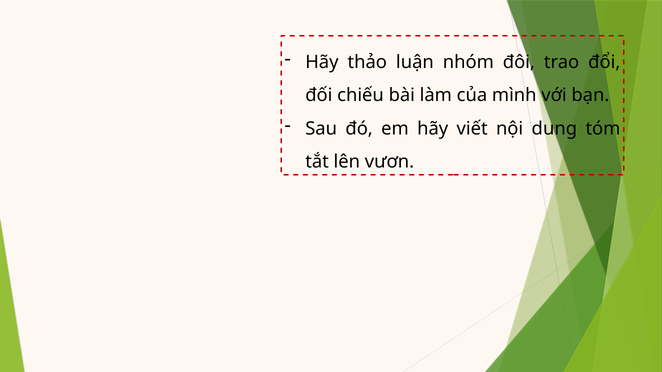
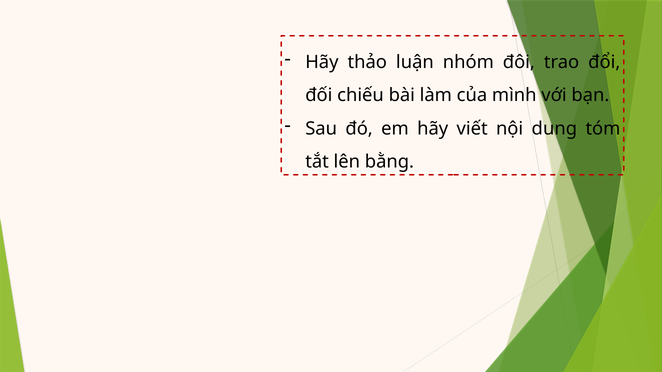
vươn: vươn -> bằng
